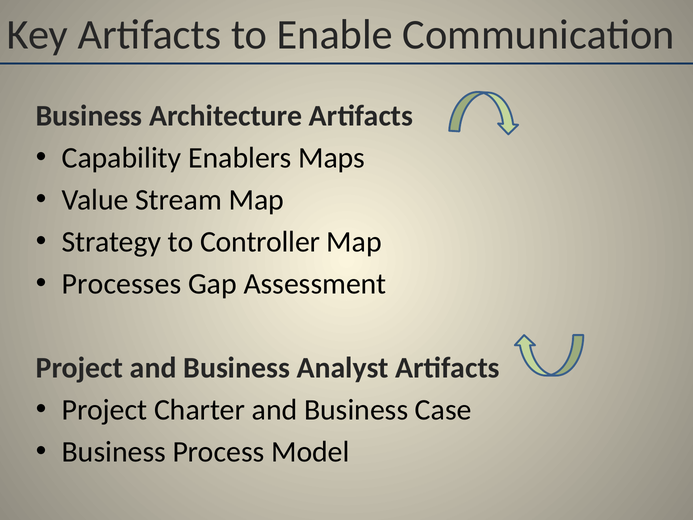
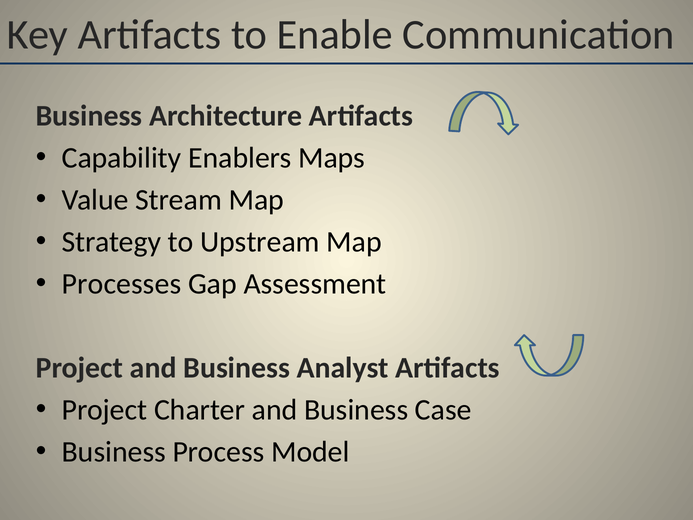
Controller: Controller -> Upstream
